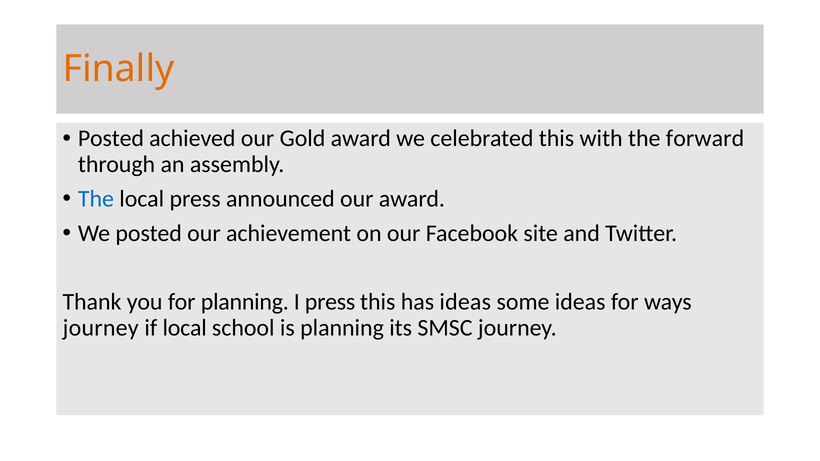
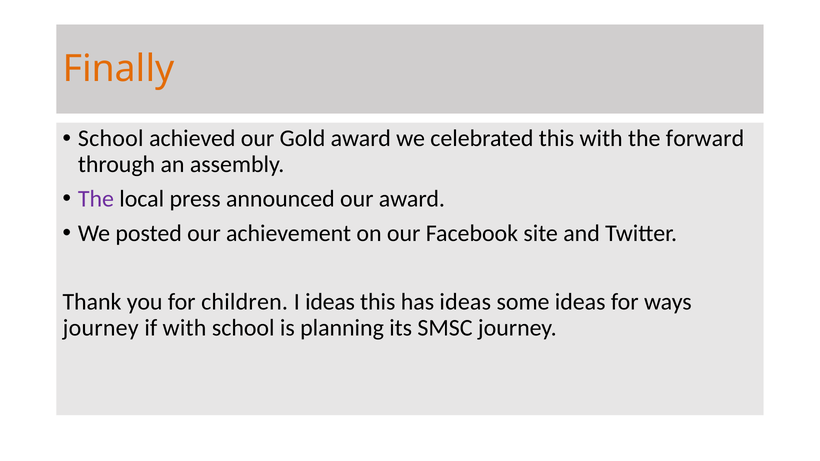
Posted at (111, 139): Posted -> School
The at (96, 199) colour: blue -> purple
for planning: planning -> children
I press: press -> ideas
if local: local -> with
